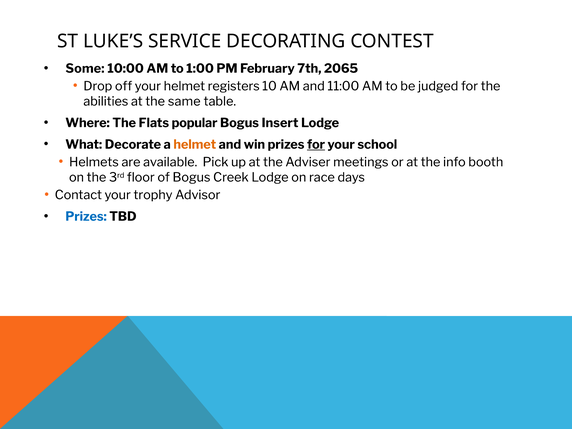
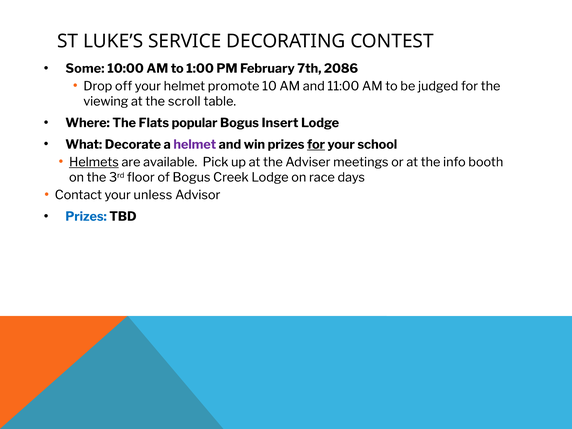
2065: 2065 -> 2086
registers: registers -> promote
abilities: abilities -> viewing
same: same -> scroll
helmet at (195, 145) colour: orange -> purple
Helmets underline: none -> present
trophy: trophy -> unless
